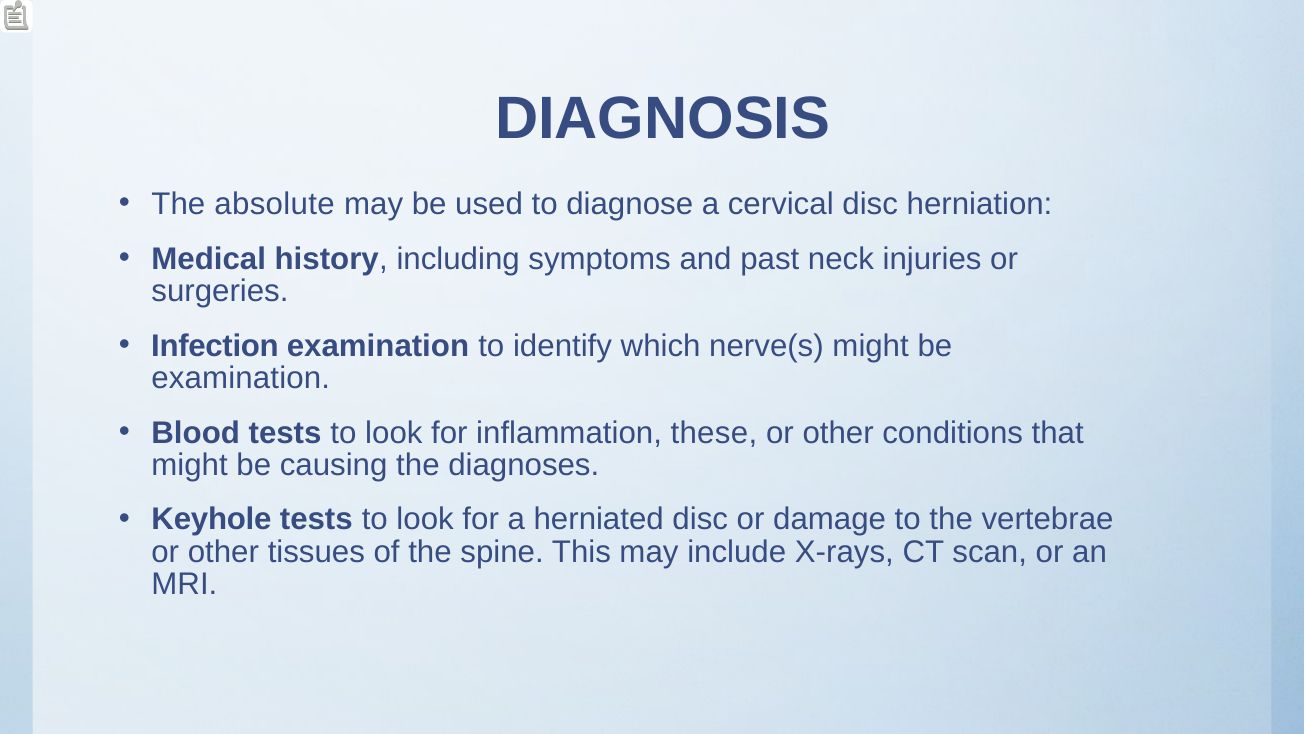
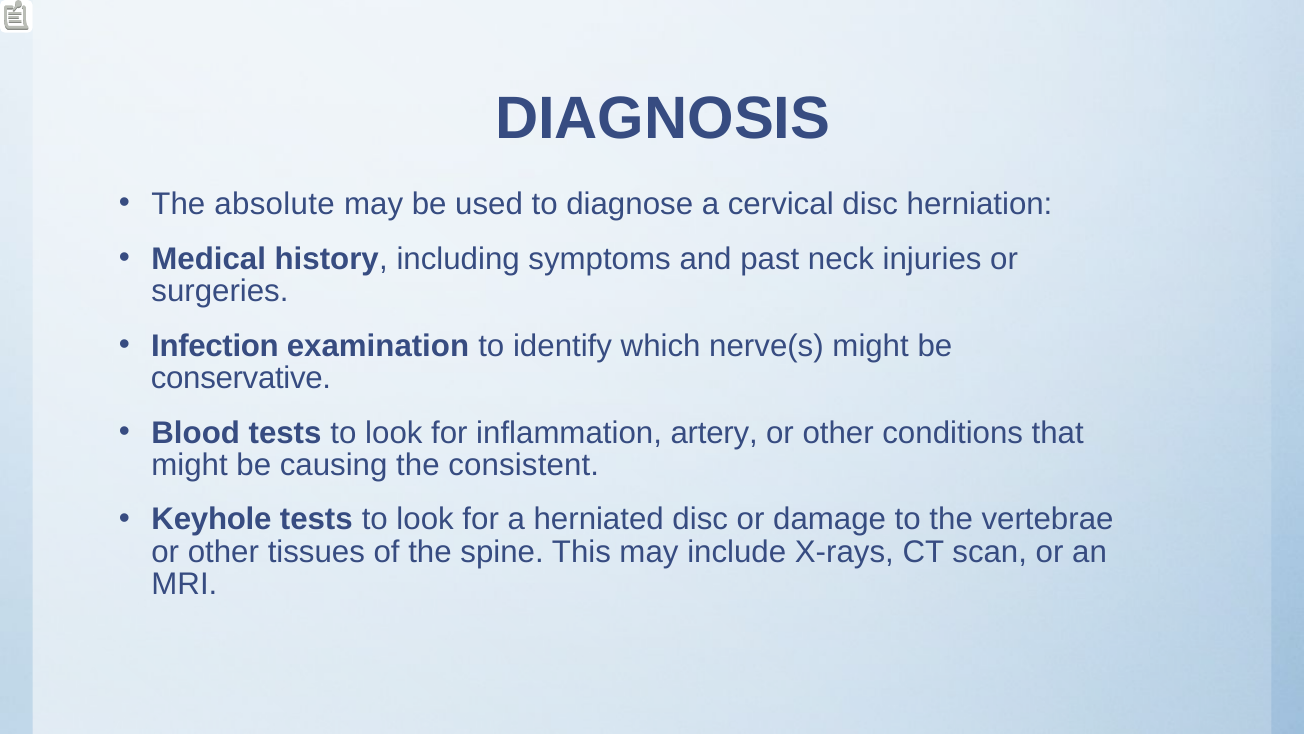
examination at (241, 378): examination -> conservative
these: these -> artery
diagnoses: diagnoses -> consistent
